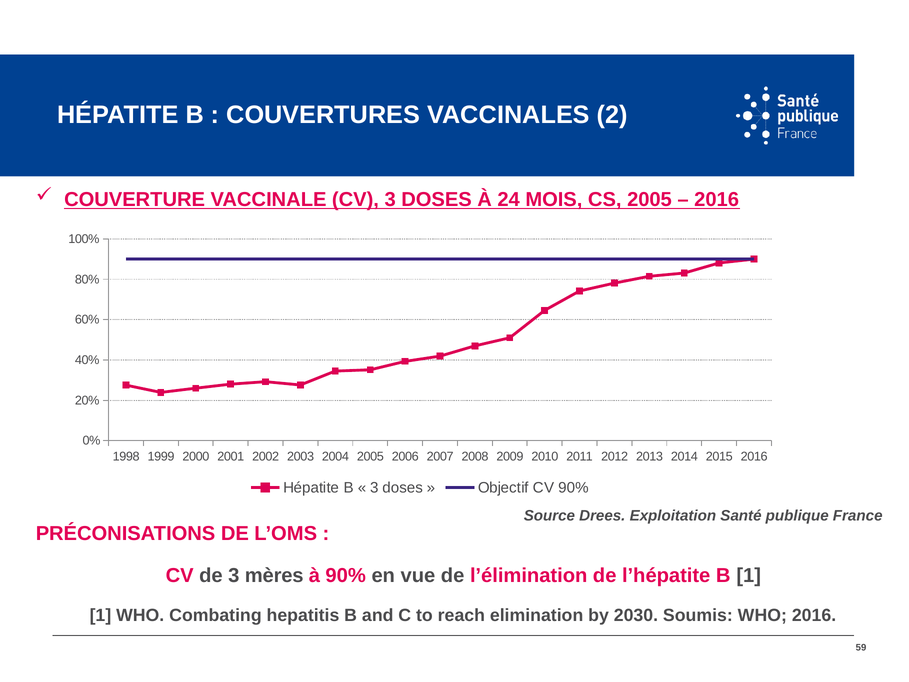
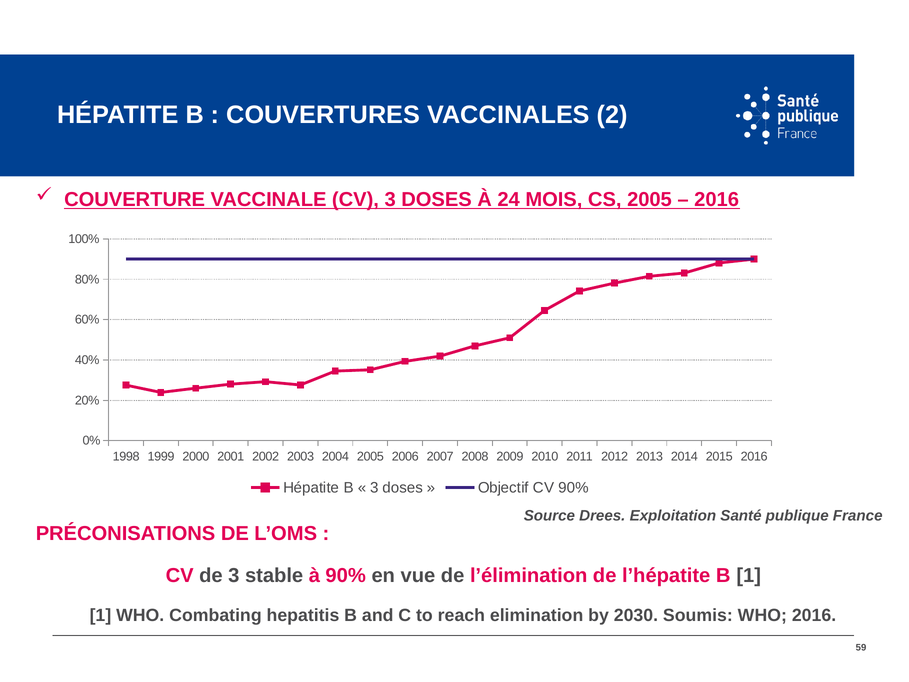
mères: mères -> stable
